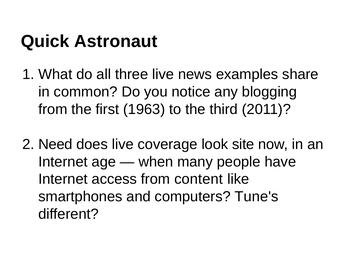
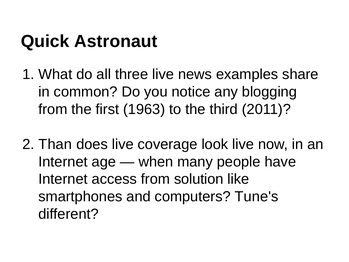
Need: Need -> Than
look site: site -> live
content: content -> solution
